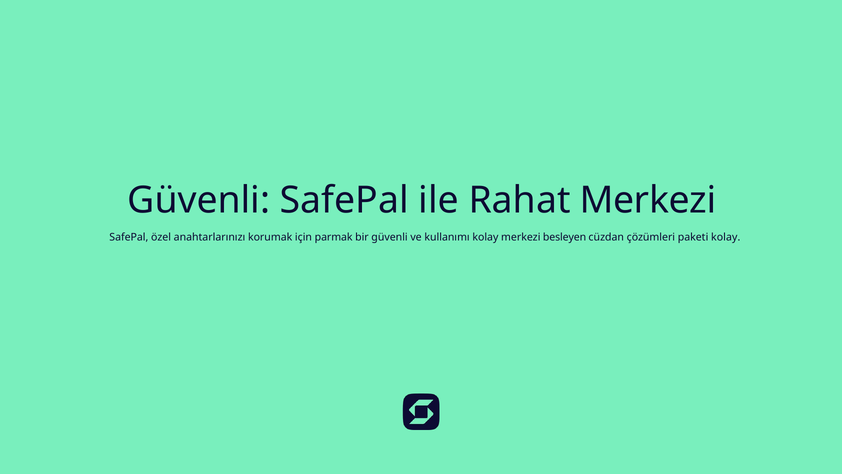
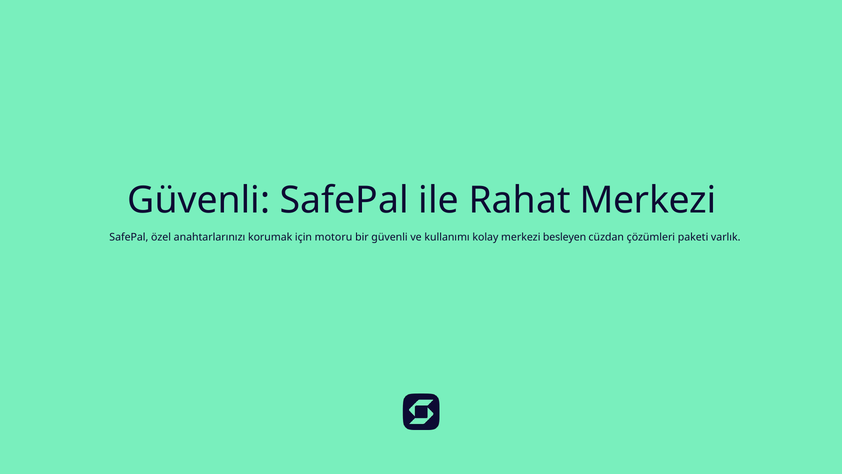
parmak: parmak -> motoru
paketi kolay: kolay -> varlık
